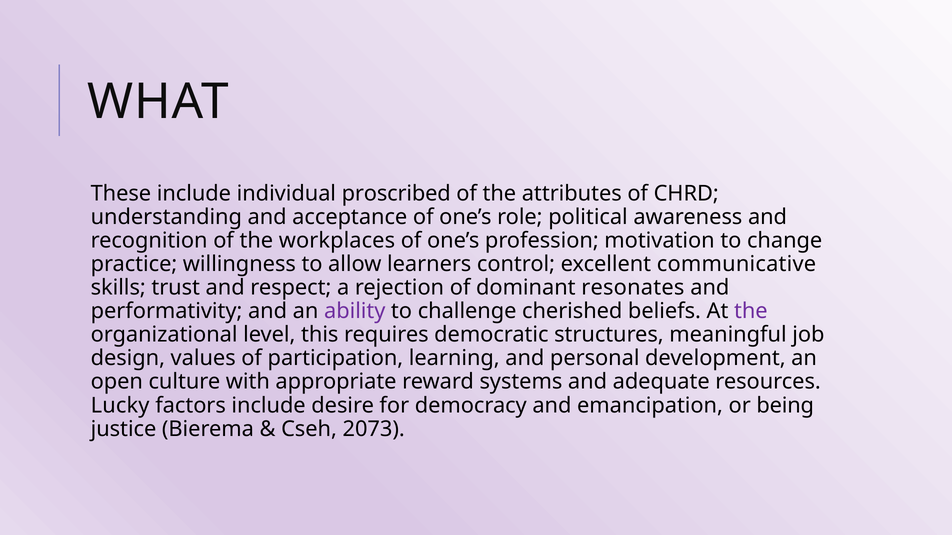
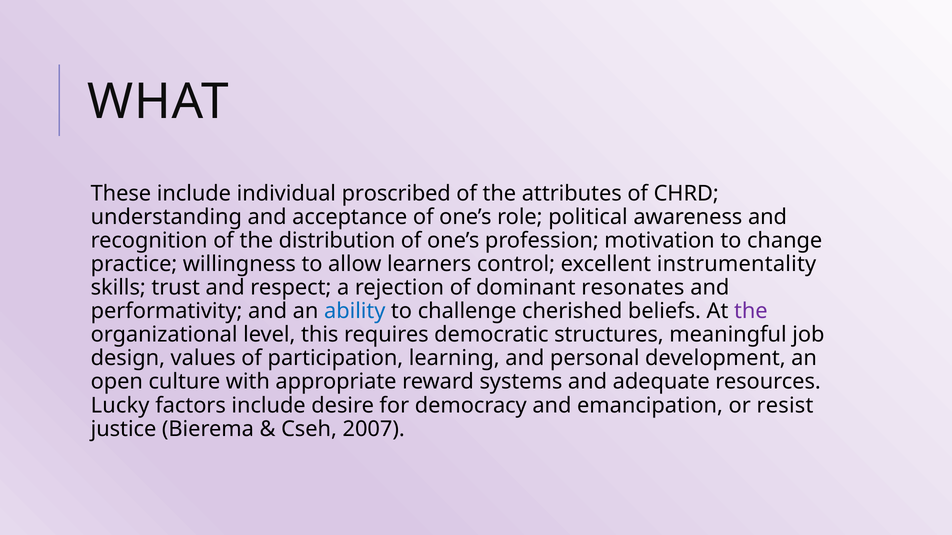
workplaces: workplaces -> distribution
communicative: communicative -> instrumentality
ability colour: purple -> blue
being: being -> resist
2073: 2073 -> 2007
